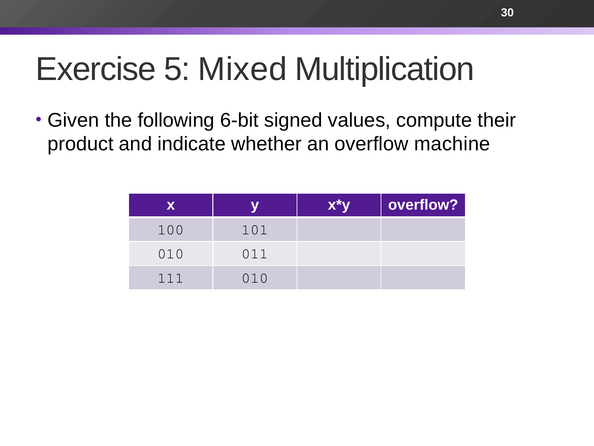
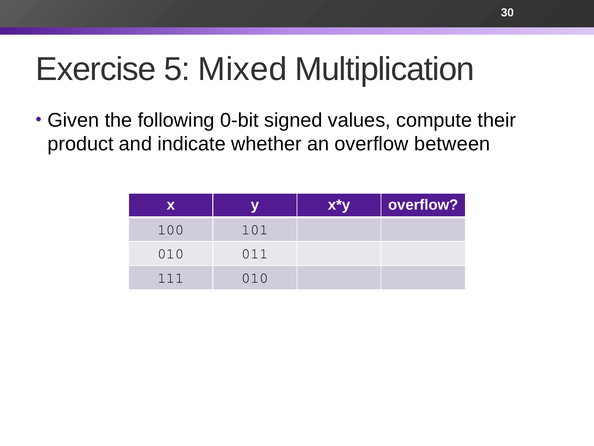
6-bit: 6-bit -> 0-bit
machine: machine -> between
